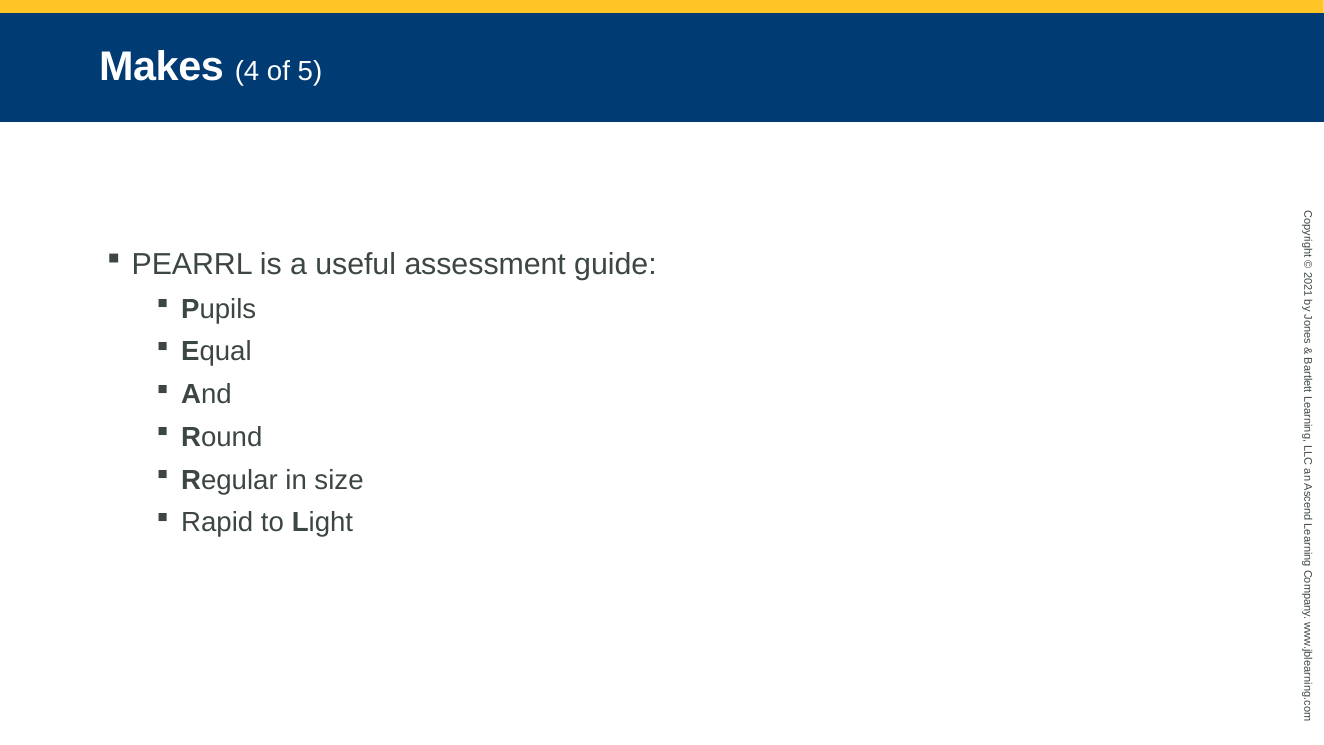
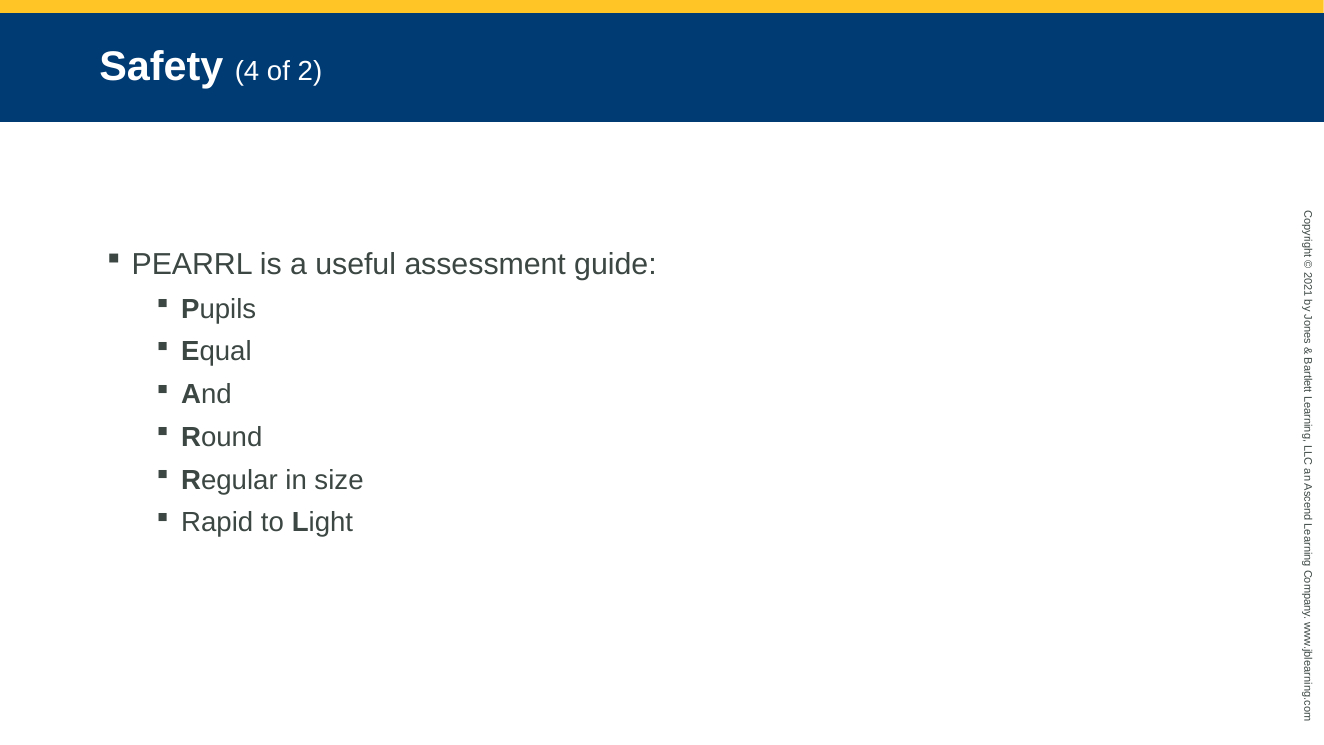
Makes: Makes -> Safety
of 5: 5 -> 2
